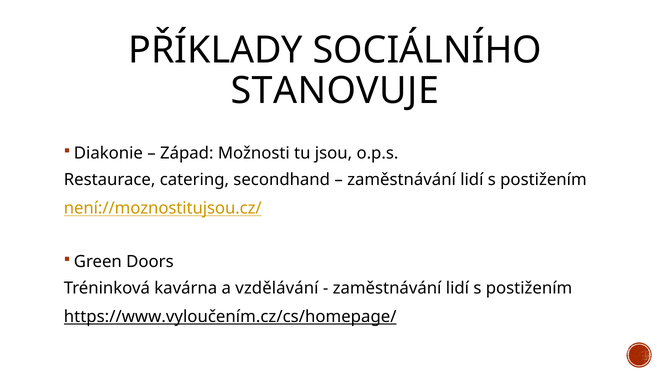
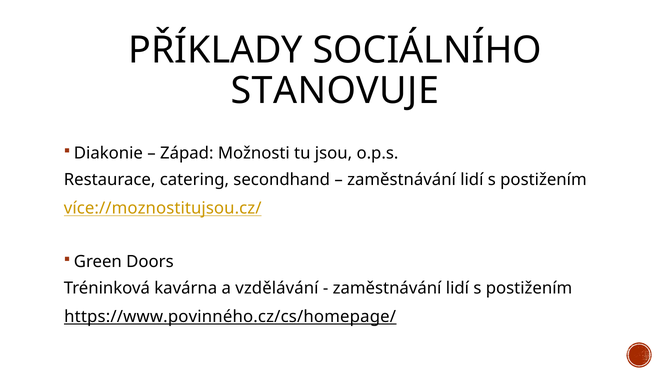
není://moznostitujsou.cz/: není://moznostitujsou.cz/ -> více://moznostitujsou.cz/
https://www.vyloučením.cz/cs/homepage/: https://www.vyloučením.cz/cs/homepage/ -> https://www.povinného.cz/cs/homepage/
